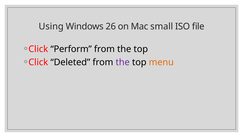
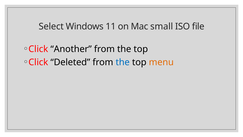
Using: Using -> Select
26: 26 -> 11
Perform: Perform -> Another
the at (123, 62) colour: purple -> blue
